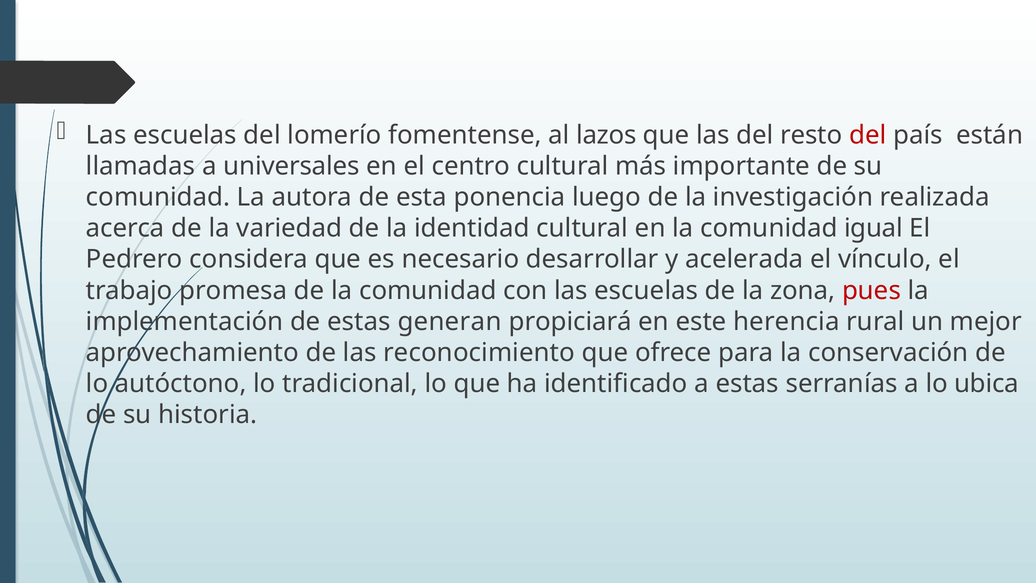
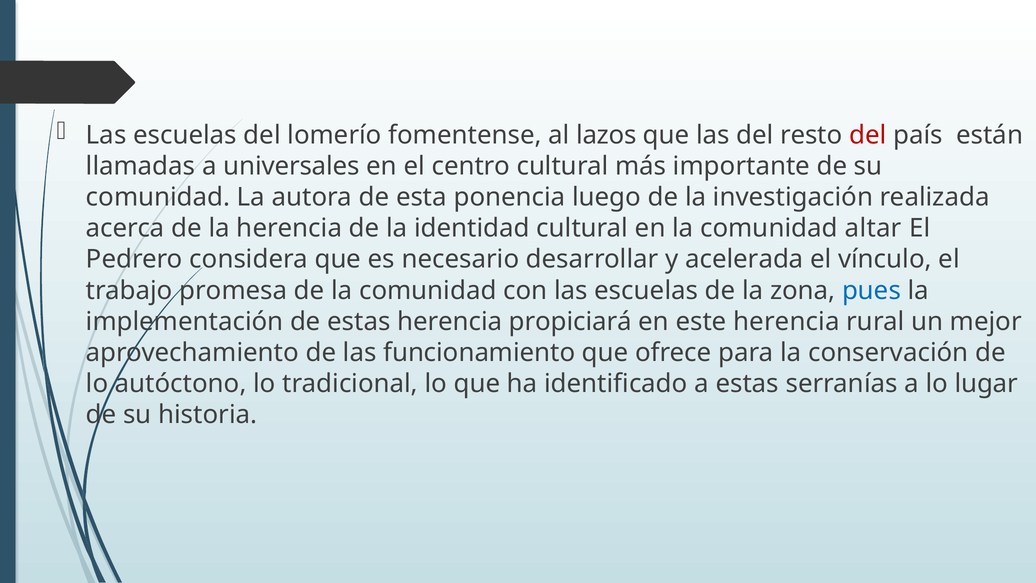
la variedad: variedad -> herencia
igual: igual -> altar
pues colour: red -> blue
estas generan: generan -> herencia
reconocimiento: reconocimiento -> funcionamiento
ubica: ubica -> lugar
